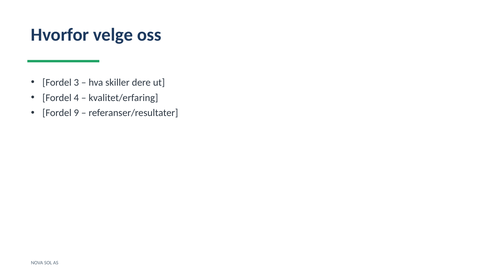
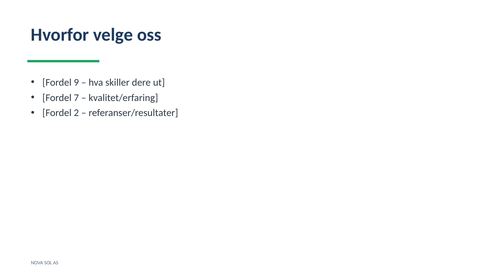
3: 3 -> 9
4: 4 -> 7
9: 9 -> 2
